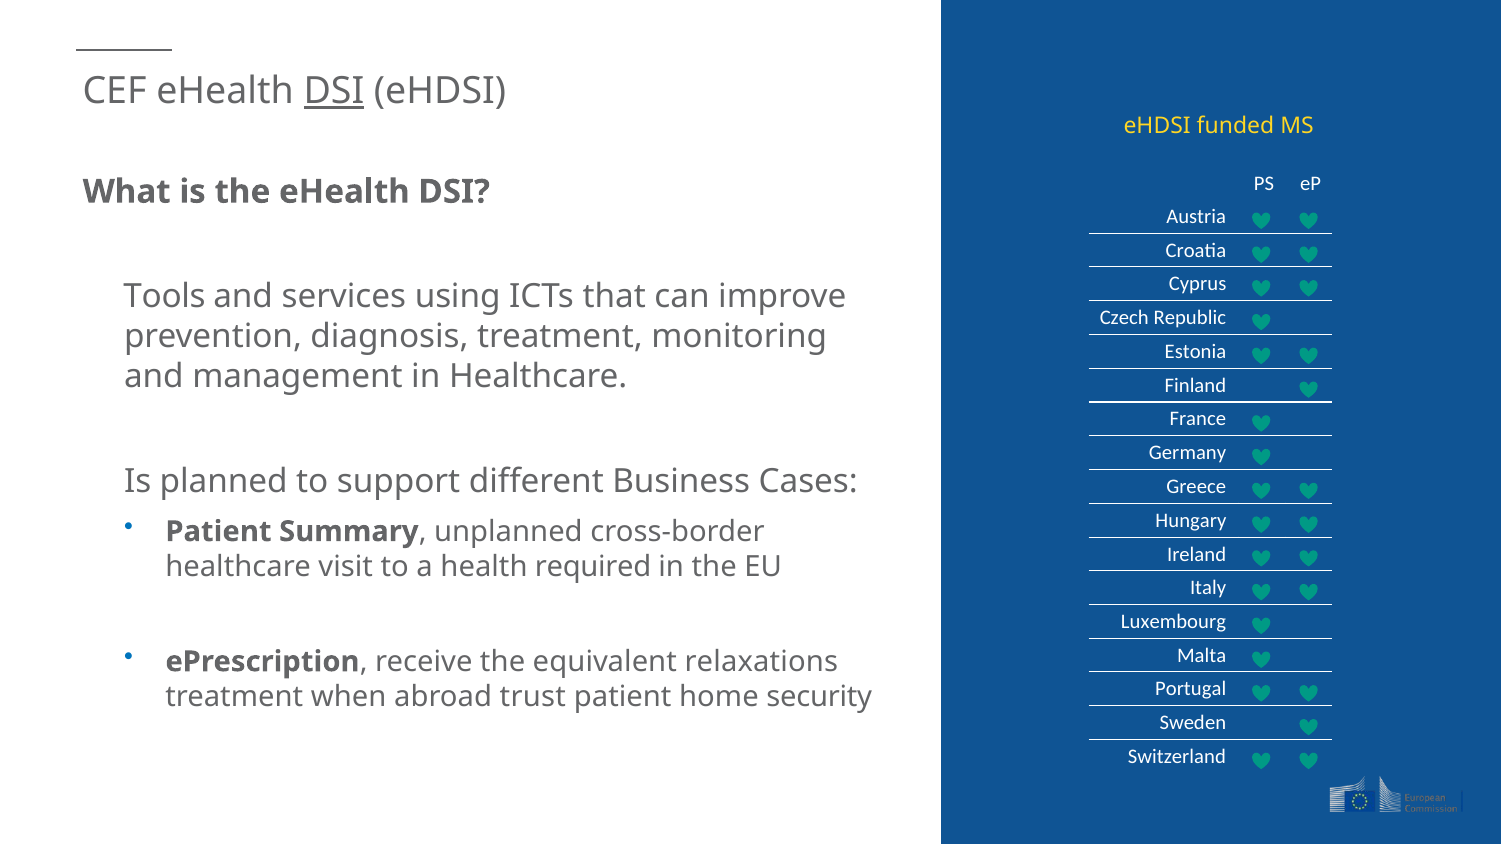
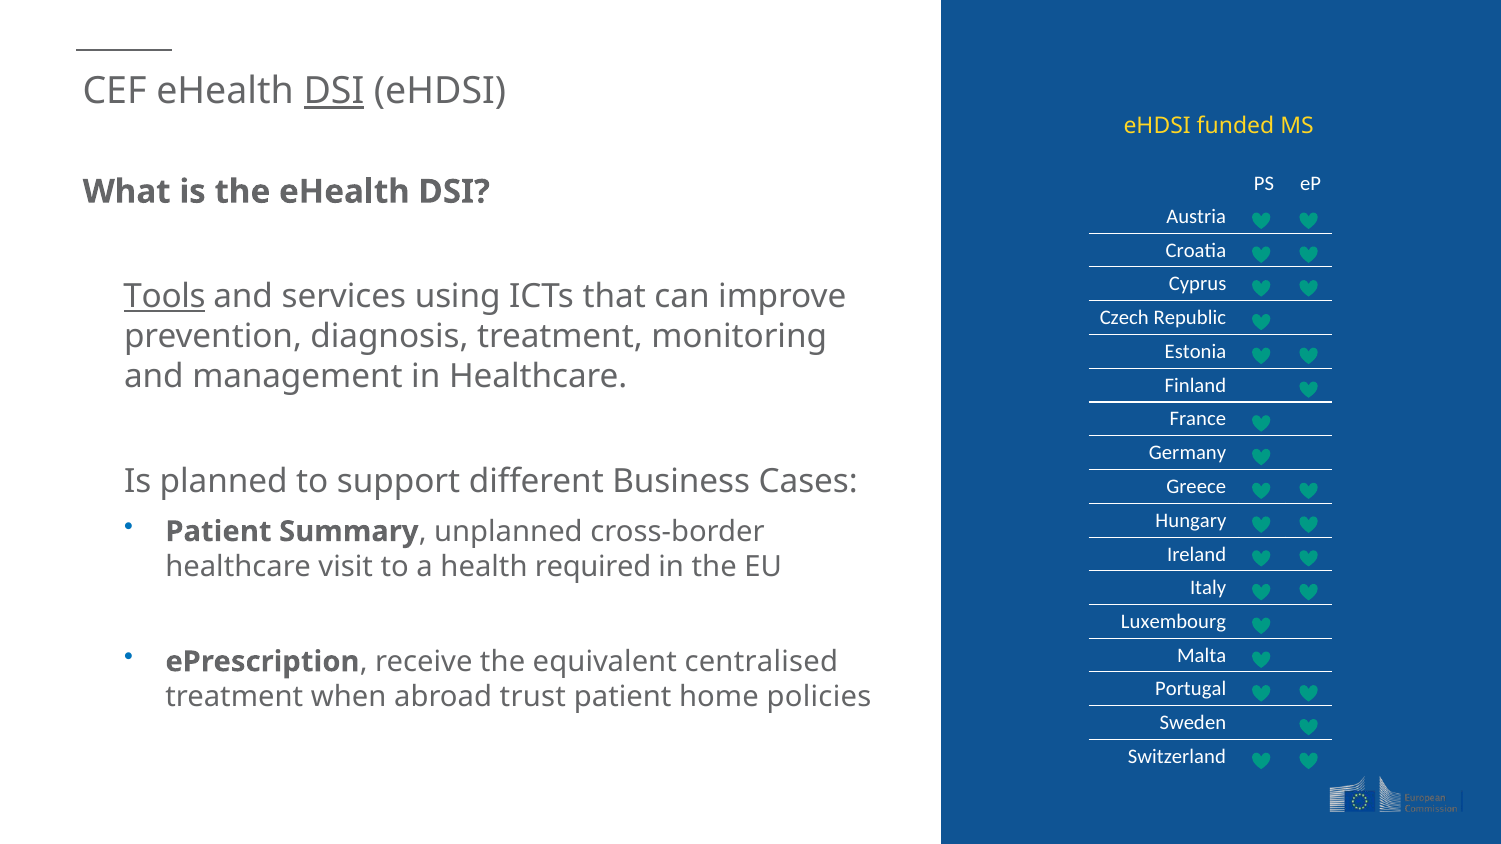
Tools underline: none -> present
relaxations: relaxations -> centralised
security: security -> policies
